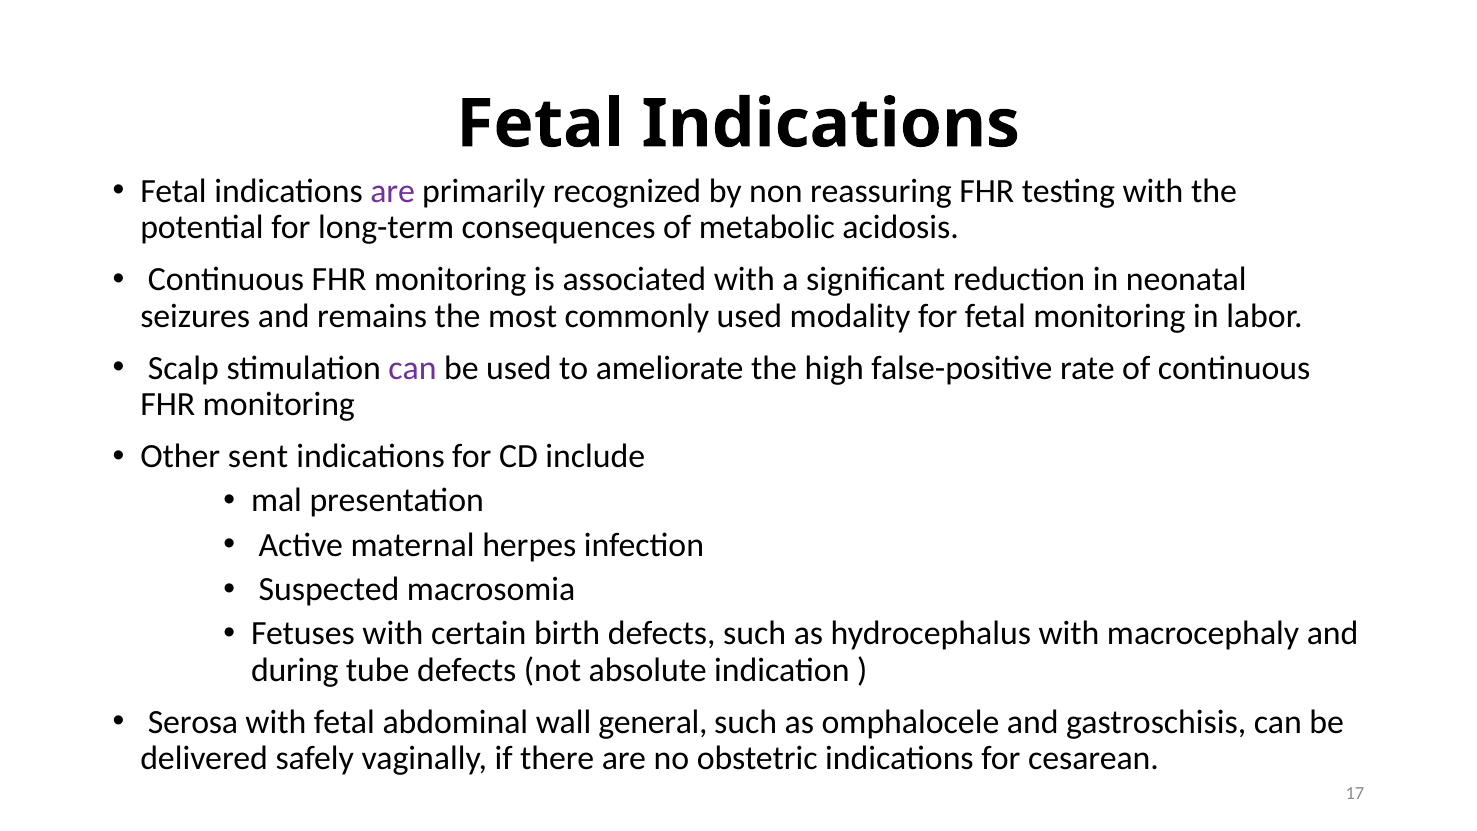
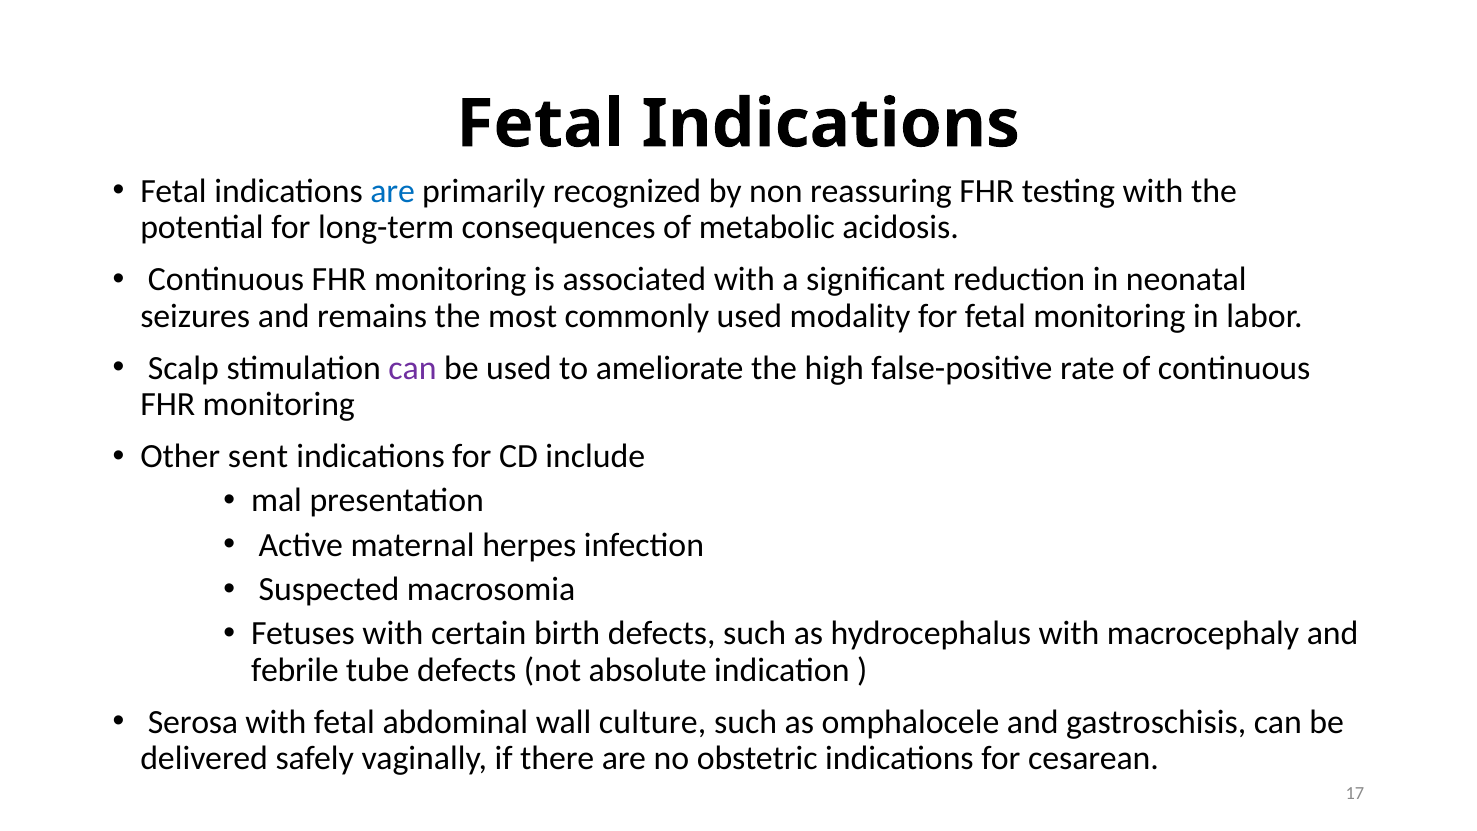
are at (393, 191) colour: purple -> blue
during: during -> febrile
general: general -> culture
